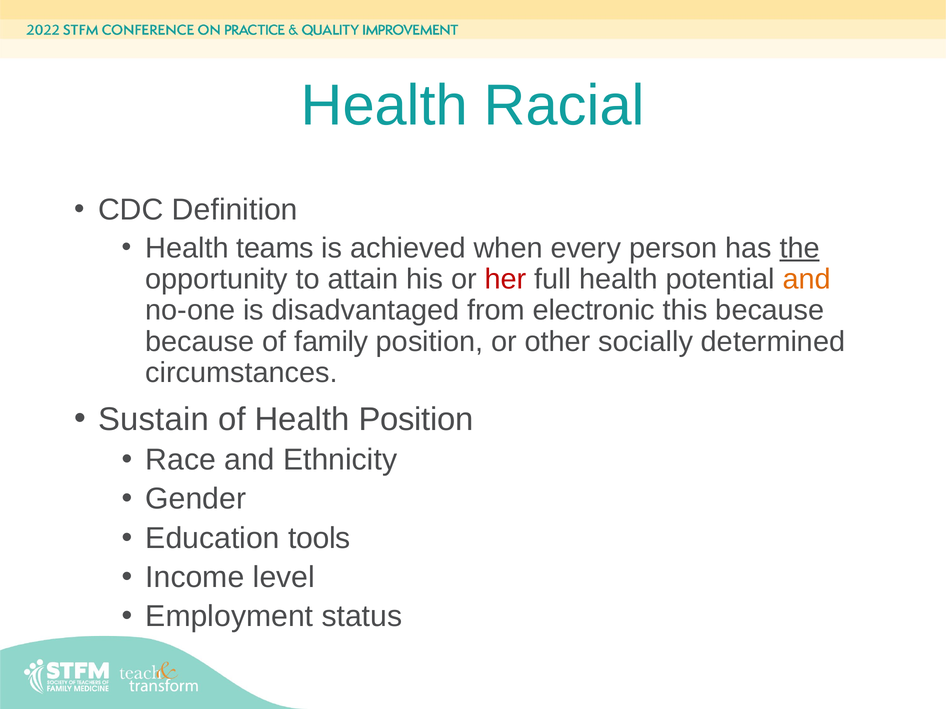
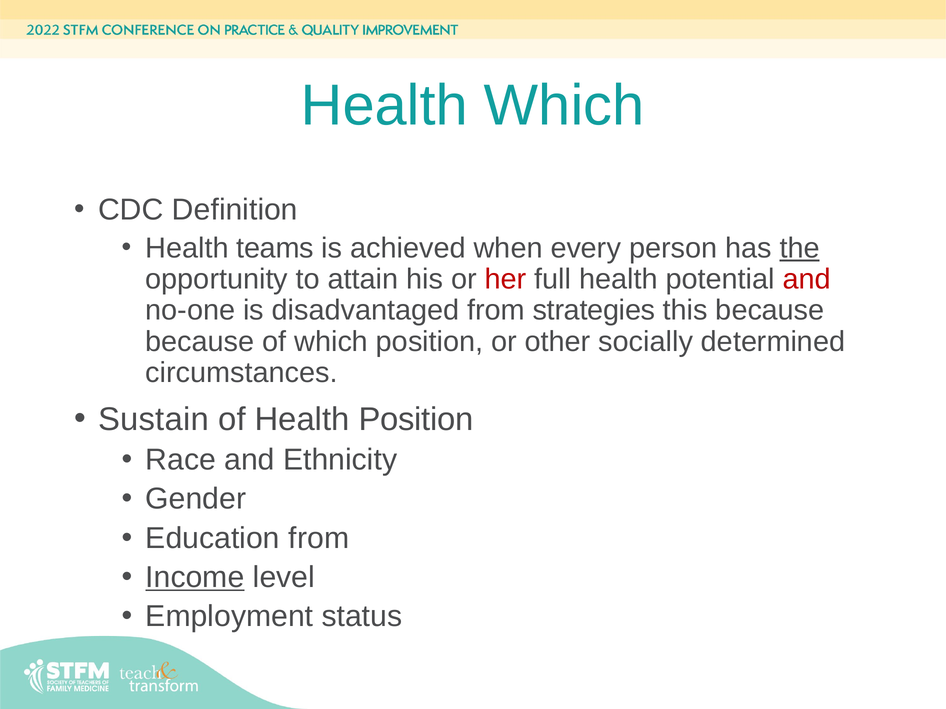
Health Racial: Racial -> Which
and at (807, 279) colour: orange -> red
electronic: electronic -> strategies
of family: family -> which
Education tools: tools -> from
Income underline: none -> present
